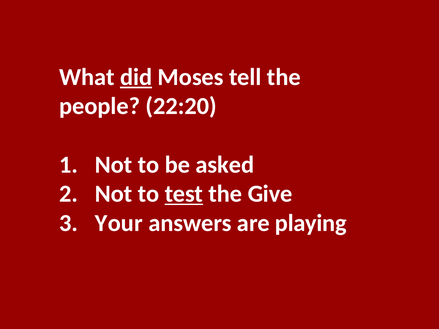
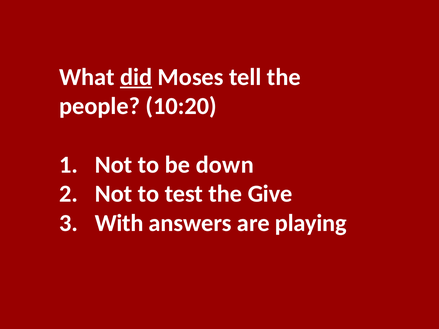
22:20: 22:20 -> 10:20
asked: asked -> down
test underline: present -> none
Your: Your -> With
